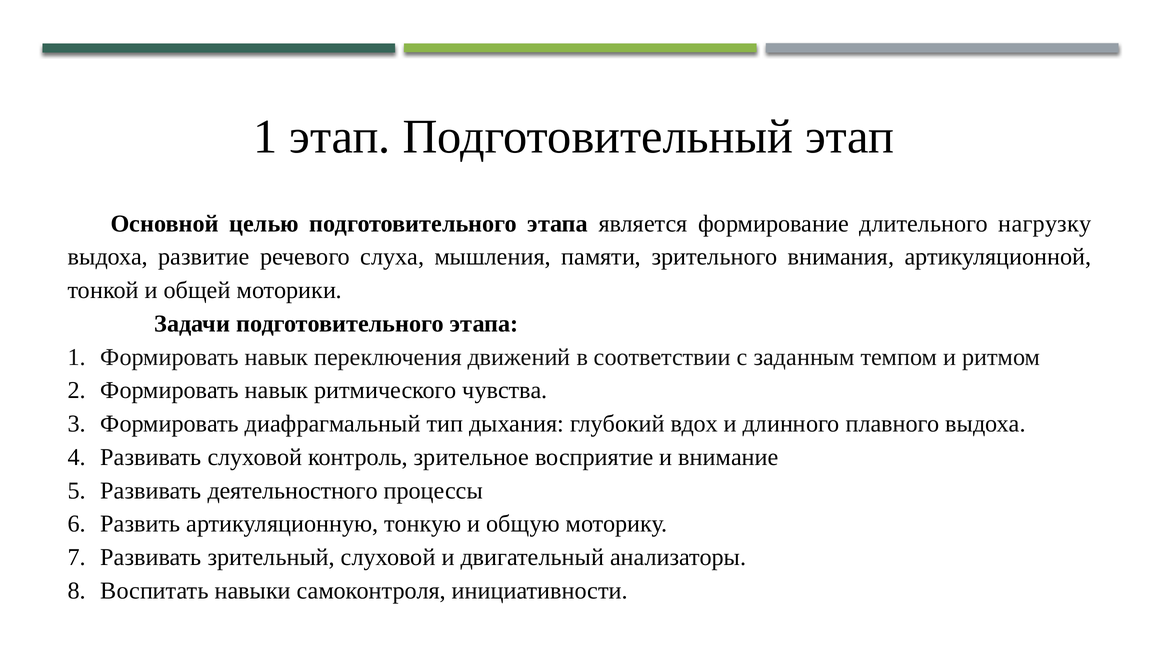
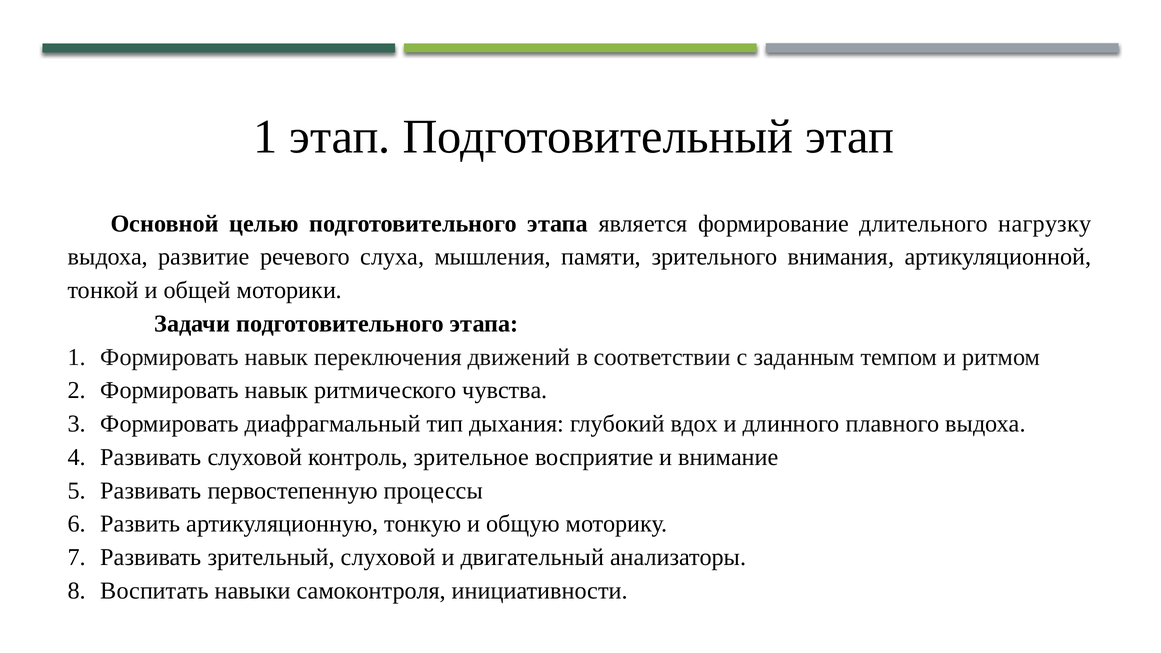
деятельностного: деятельностного -> первостепенную
